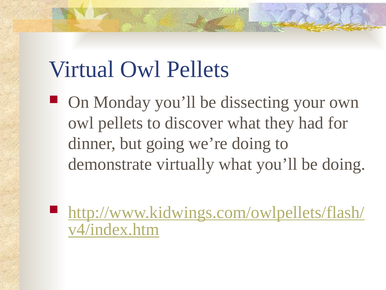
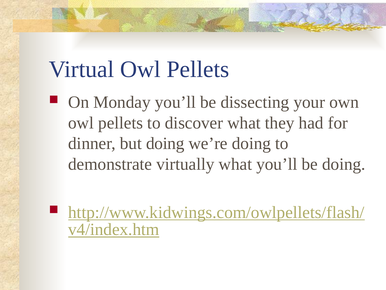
but going: going -> doing
